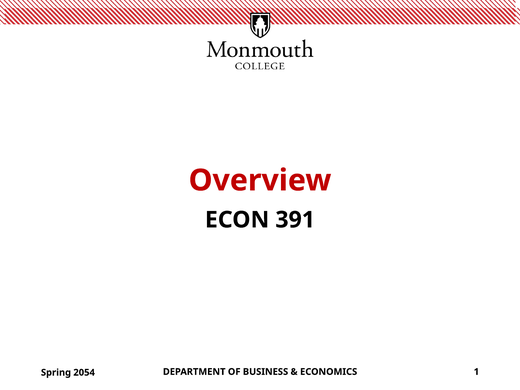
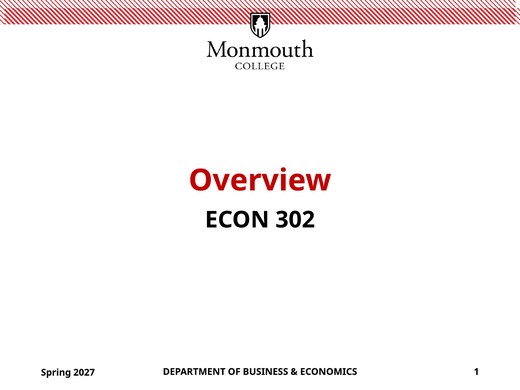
391: 391 -> 302
2054: 2054 -> 2027
